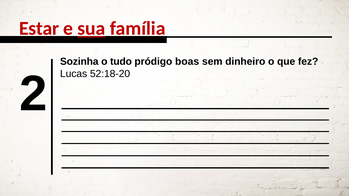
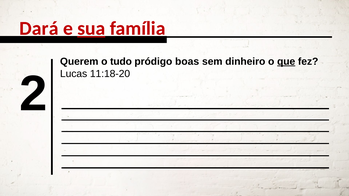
Estar: Estar -> Dará
Sozinha: Sozinha -> Querem
que underline: none -> present
52:18-20: 52:18-20 -> 11:18-20
